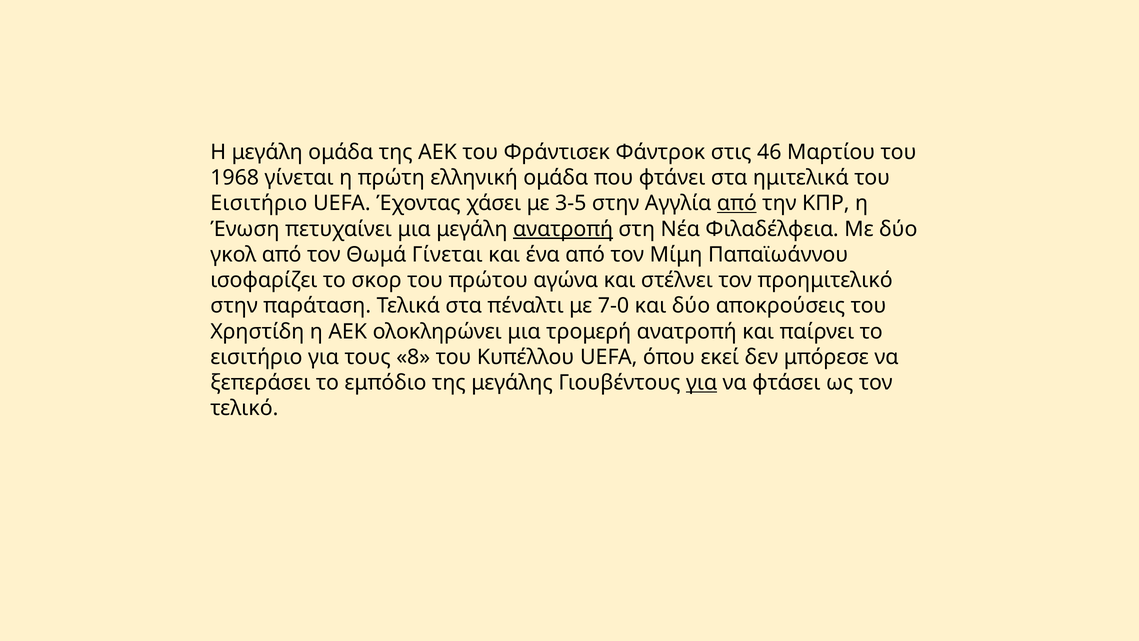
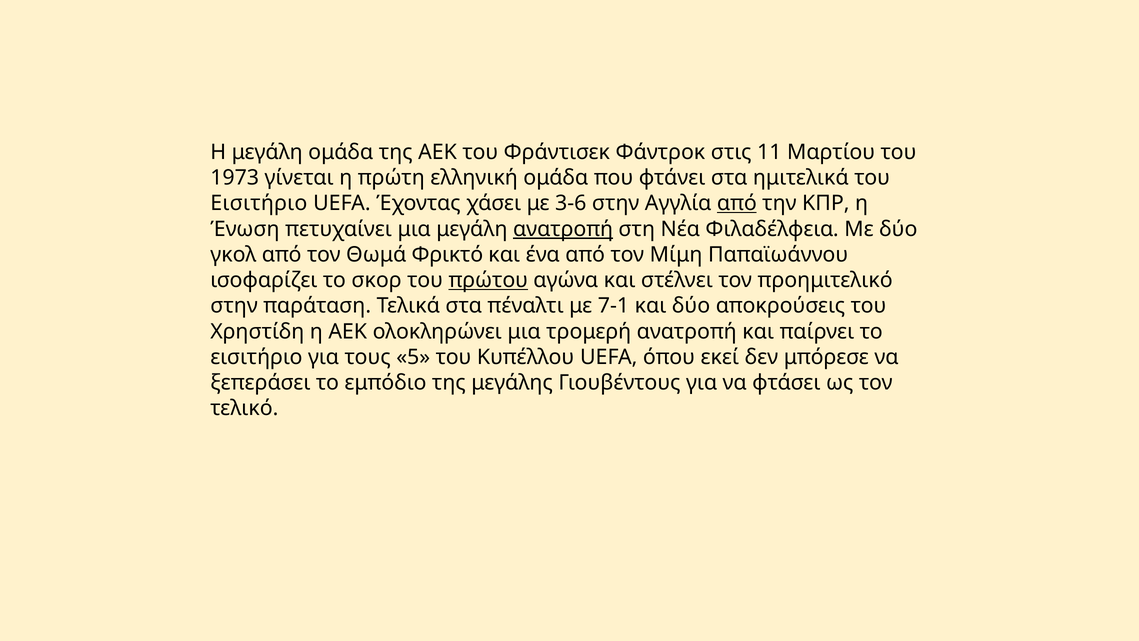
46: 46 -> 11
1968: 1968 -> 1973
3-5: 3-5 -> 3-6
Θωμά Γίνεται: Γίνεται -> Φρικτό
πρώτου underline: none -> present
7-0: 7-0 -> 7-1
8: 8 -> 5
για at (702, 383) underline: present -> none
